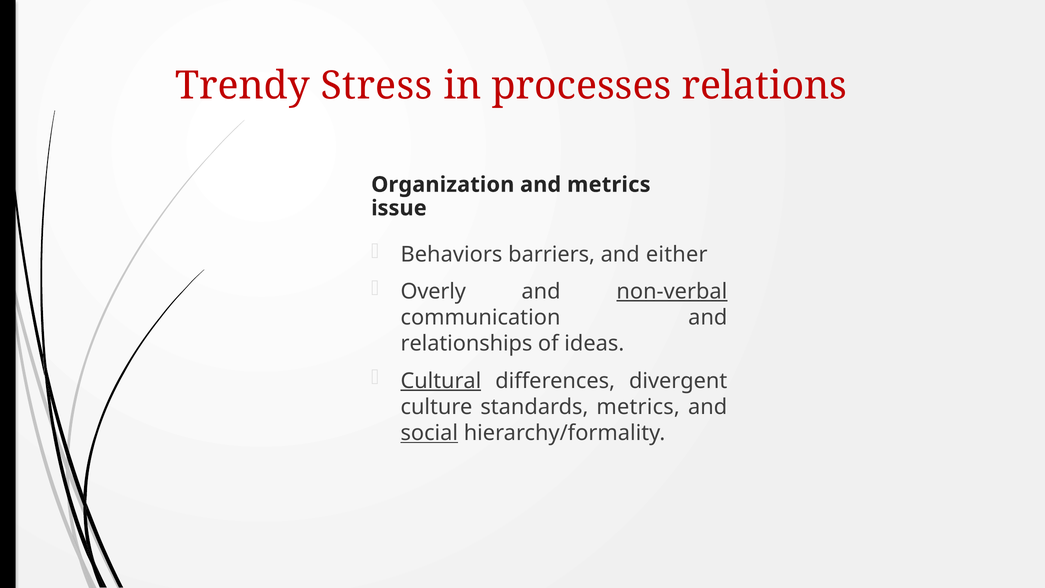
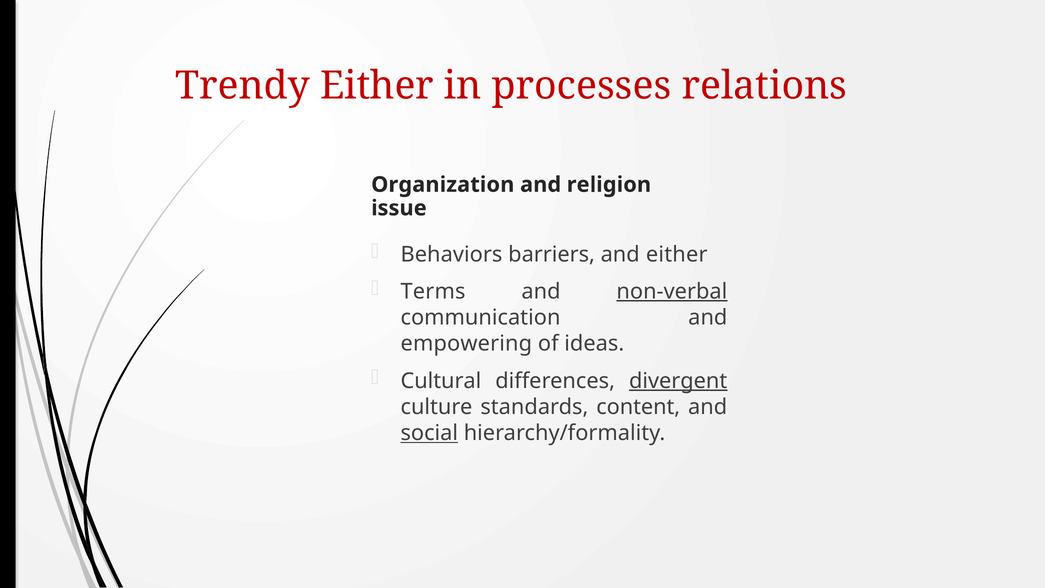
Trendy Stress: Stress -> Either
and metrics: metrics -> religion
Overly: Overly -> Terms
relationships: relationships -> empowering
Cultural underline: present -> none
divergent underline: none -> present
standards metrics: metrics -> content
